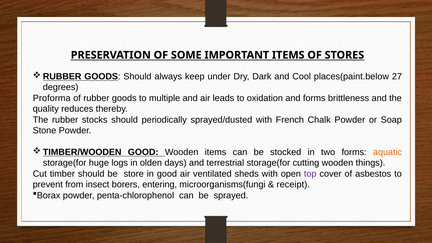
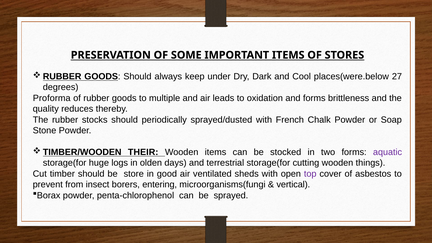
places(paint.below: places(paint.below -> places(were.below
GOOD at (143, 152): GOOD -> THEIR
aquatic colour: orange -> purple
receipt: receipt -> vertical
